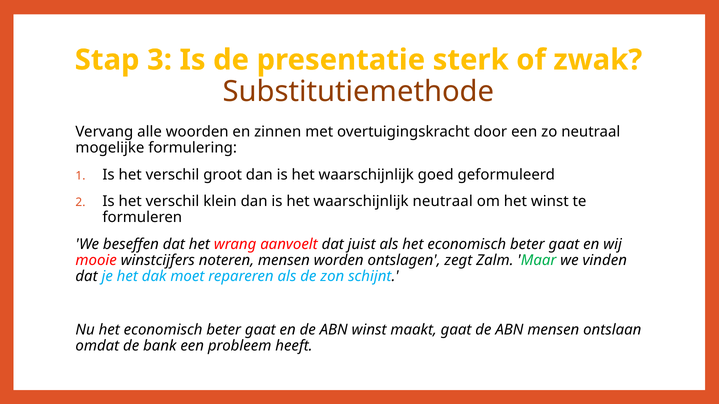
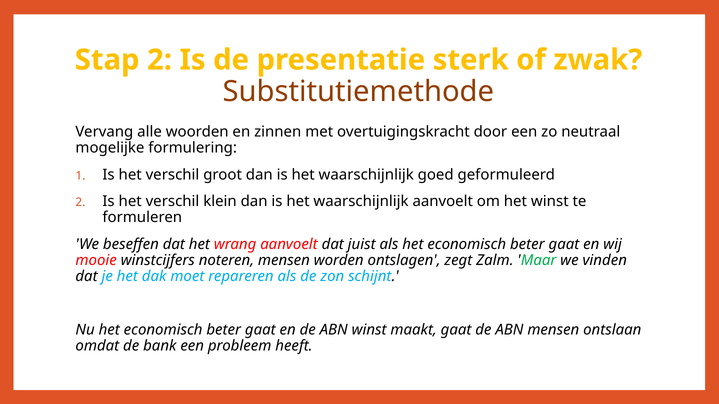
Stap 3: 3 -> 2
waarschijnlijk neutraal: neutraal -> aanvoelt
